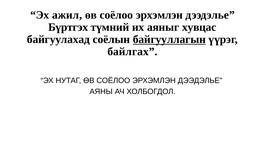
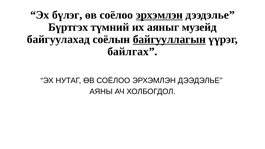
ажил: ажил -> бүлэг
эрхэмлэн at (159, 15) underline: none -> present
хувцас: хувцас -> музейд
